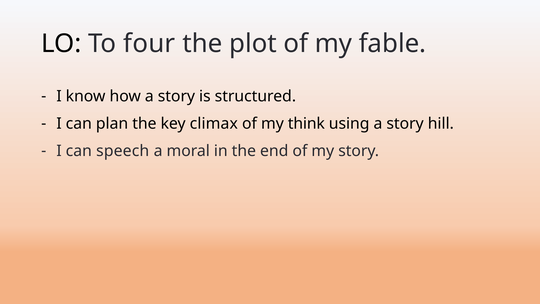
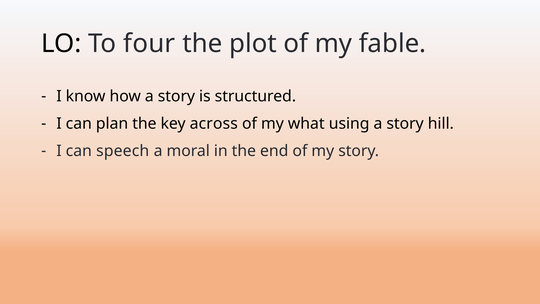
climax: climax -> across
think: think -> what
